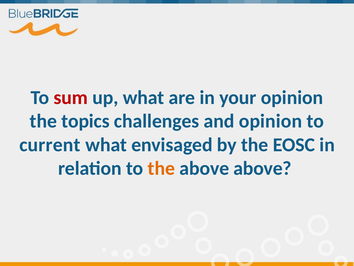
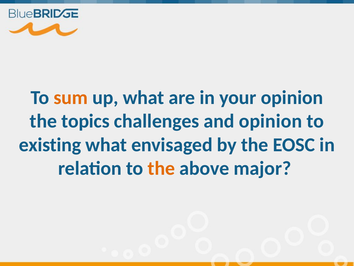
sum colour: red -> orange
current: current -> existing
above above: above -> major
